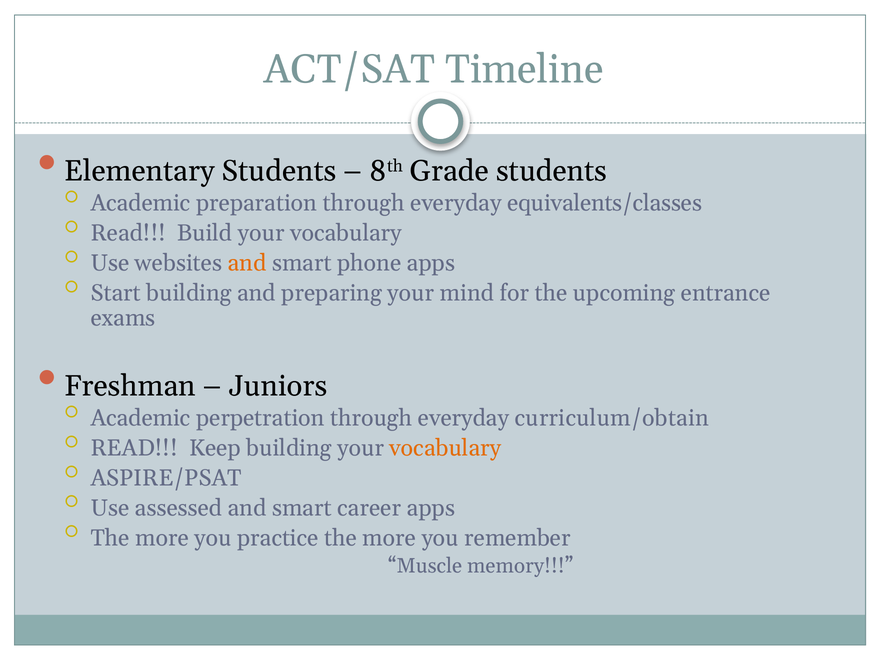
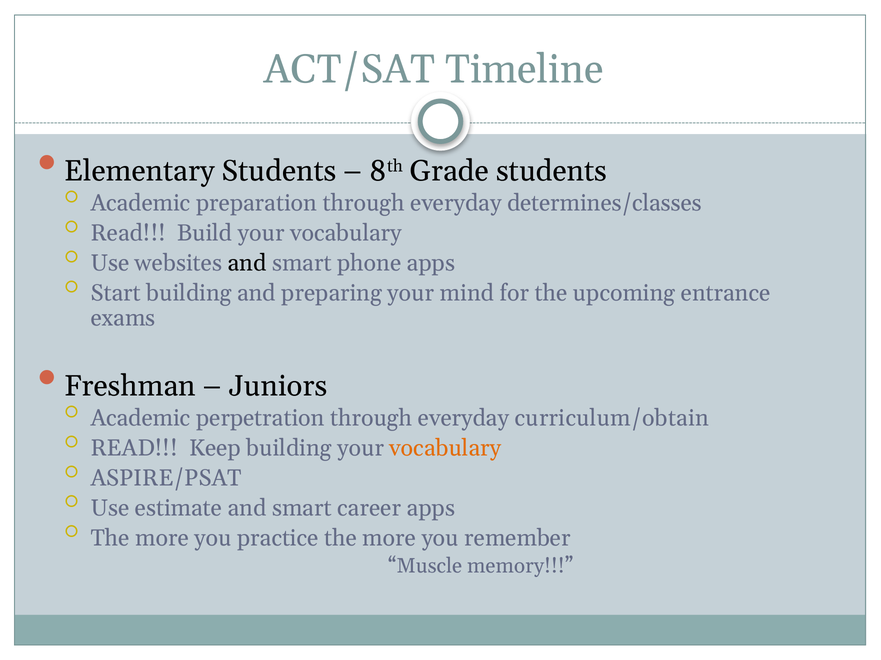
equivalents/classes: equivalents/classes -> determines/classes
and at (247, 263) colour: orange -> black
assessed: assessed -> estimate
